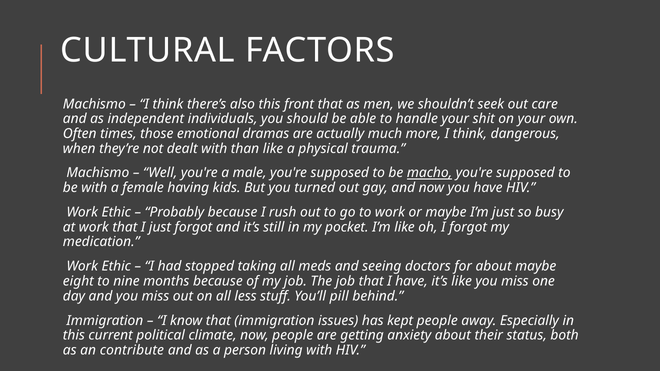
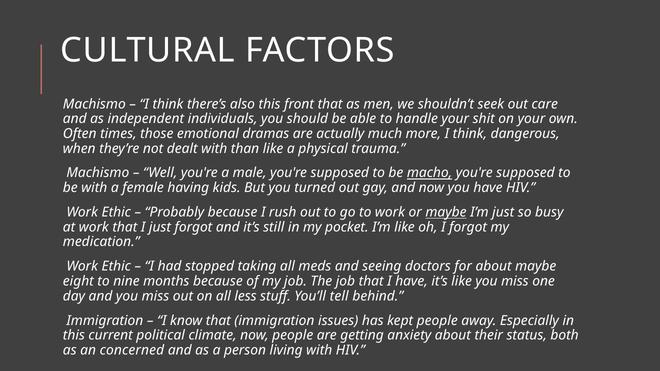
maybe at (446, 212) underline: none -> present
pill: pill -> tell
contribute: contribute -> concerned
